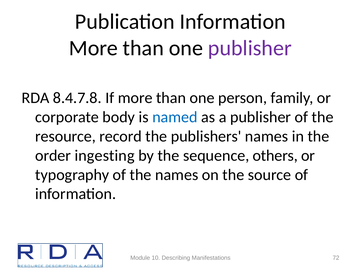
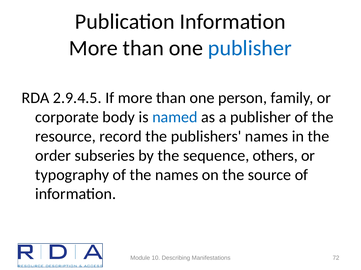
publisher at (250, 48) colour: purple -> blue
8.4.7.8: 8.4.7.8 -> 2.9.4.5
ingesting: ingesting -> subseries
